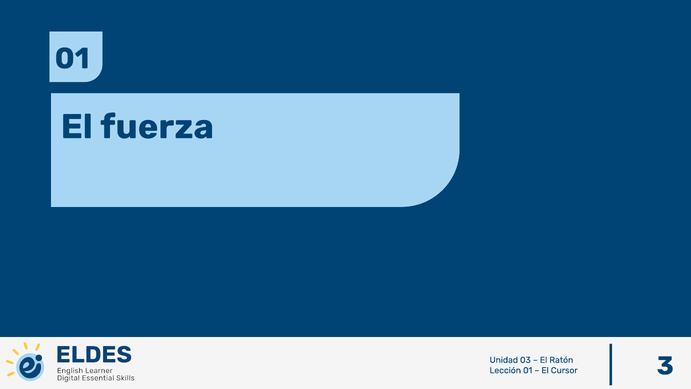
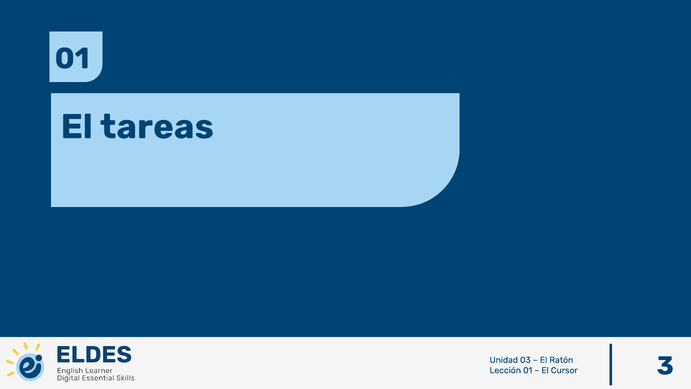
fuerza: fuerza -> tareas
